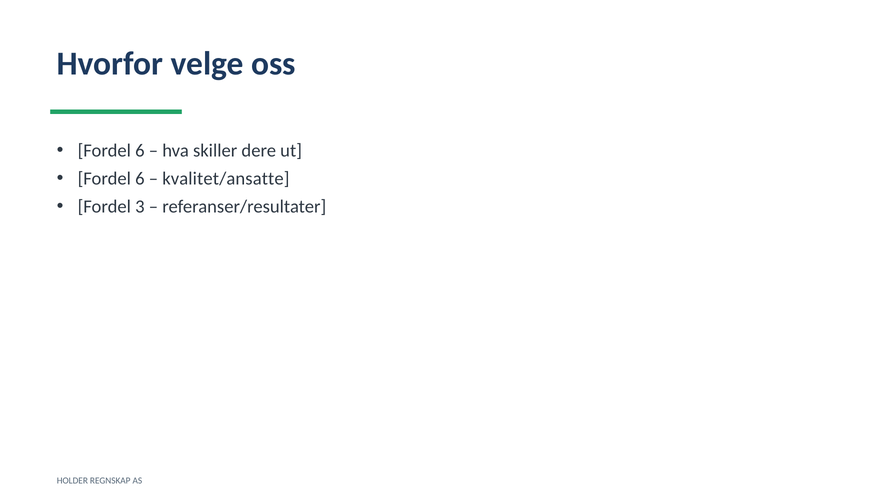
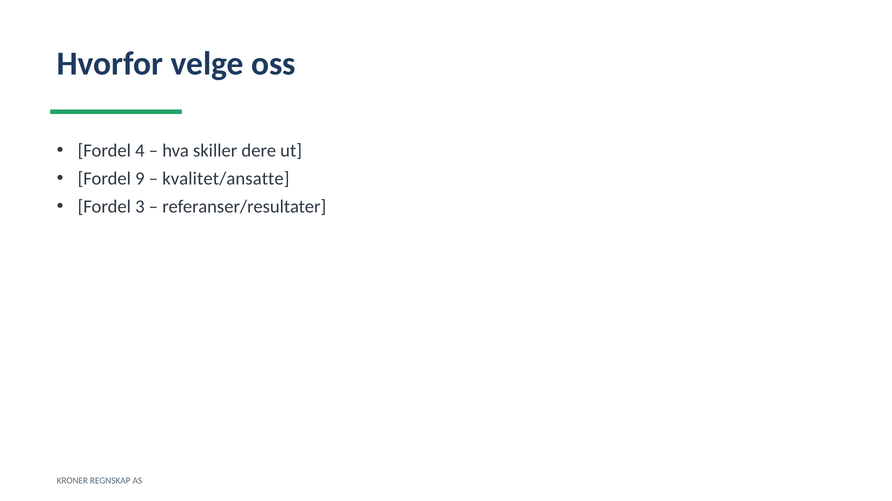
6 at (140, 151): 6 -> 4
6 at (140, 179): 6 -> 9
HOLDER: HOLDER -> KRONER
